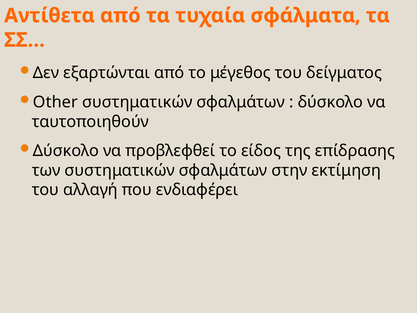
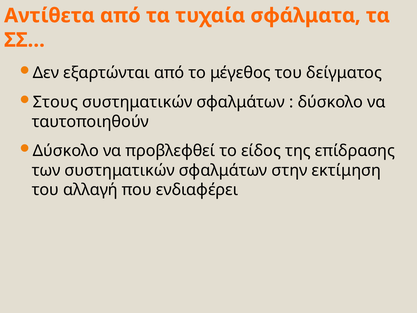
Other: Other -> Στους
